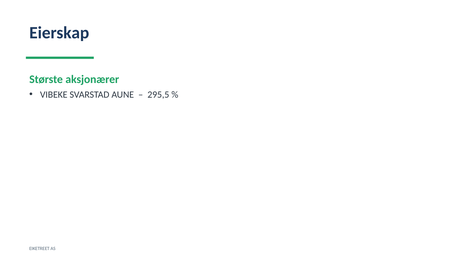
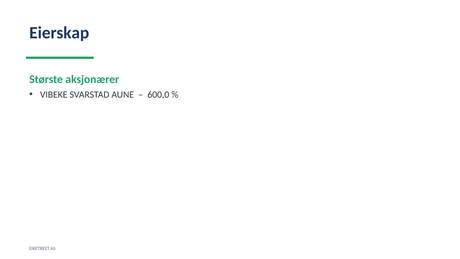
295,5: 295,5 -> 600,0
